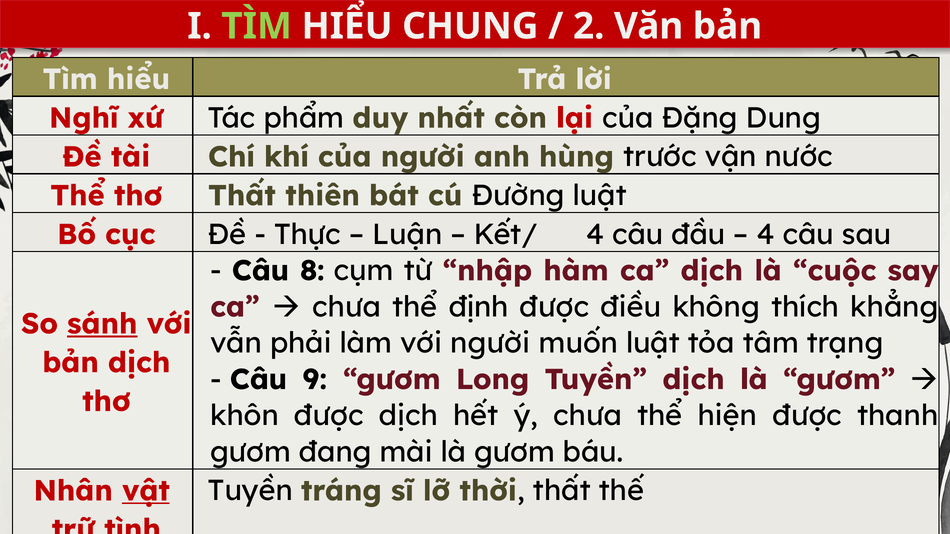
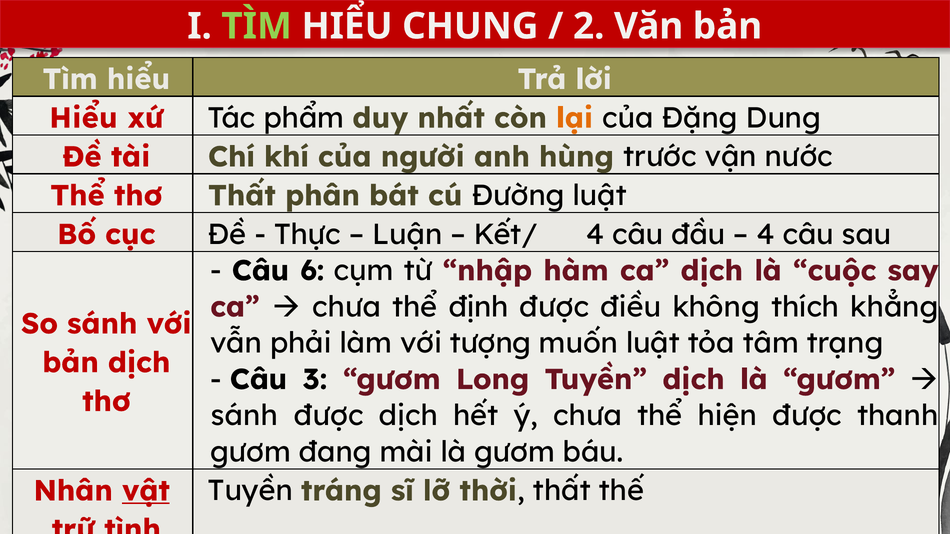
Nghĩ at (84, 118): Nghĩ -> Hiểu
lại colour: red -> orange
thiên: thiên -> phân
8: 8 -> 6
sánh at (102, 324) underline: present -> none
với người: người -> tượng
9: 9 -> 3
khôn at (245, 416): khôn -> sánh
